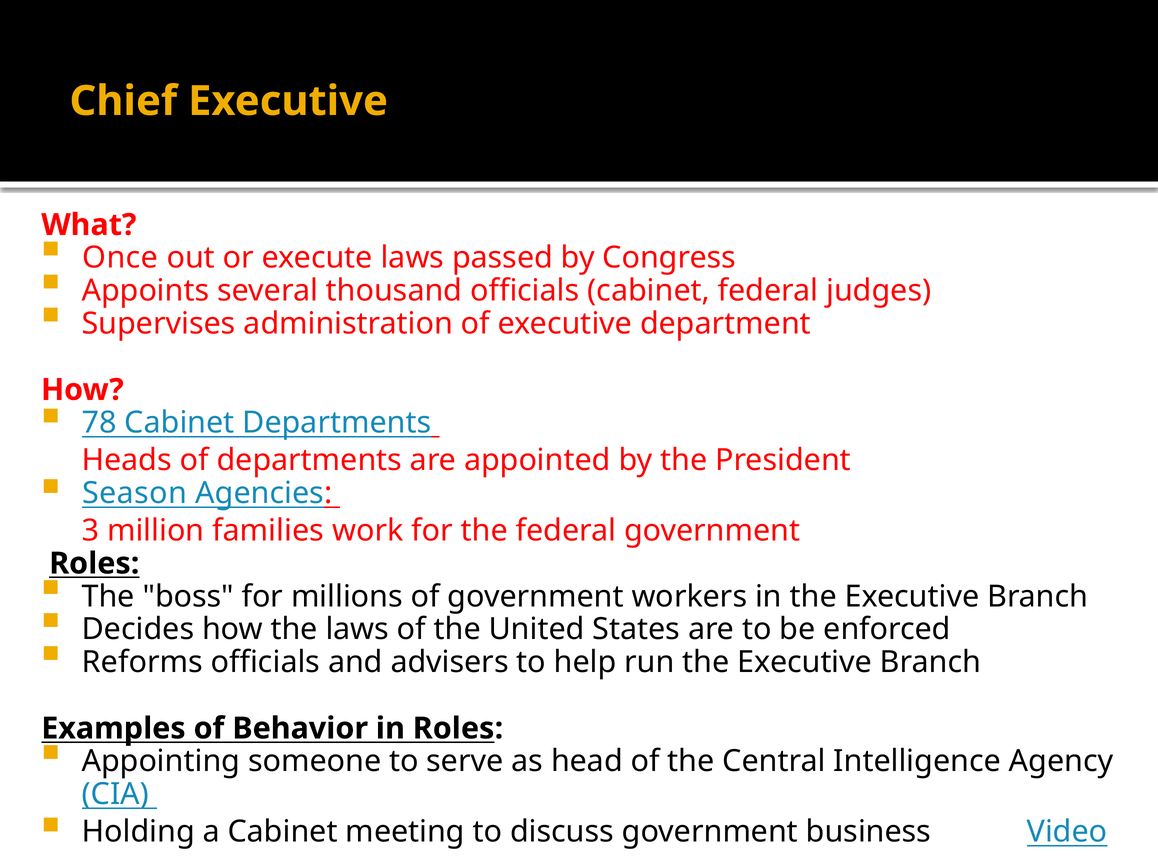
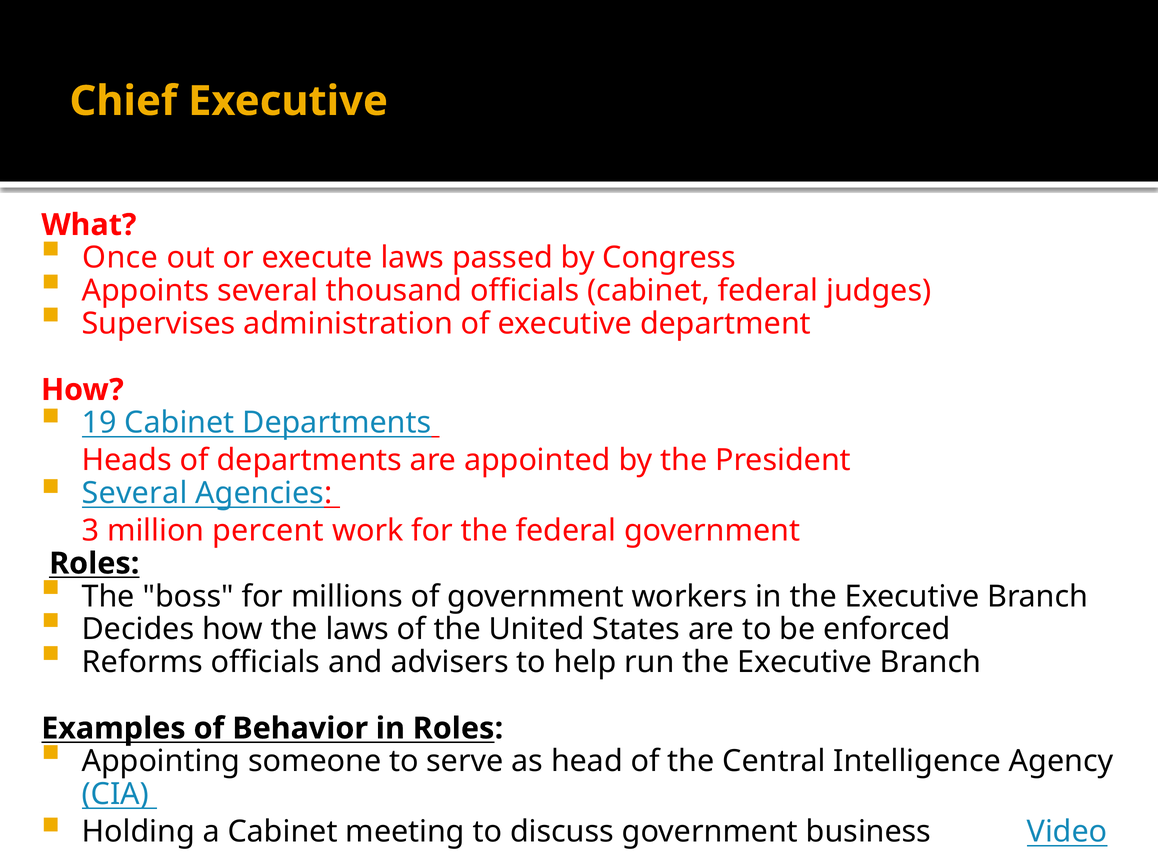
78: 78 -> 19
Season at (135, 493): Season -> Several
families: families -> percent
